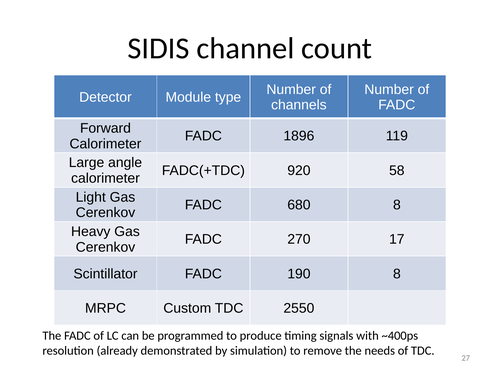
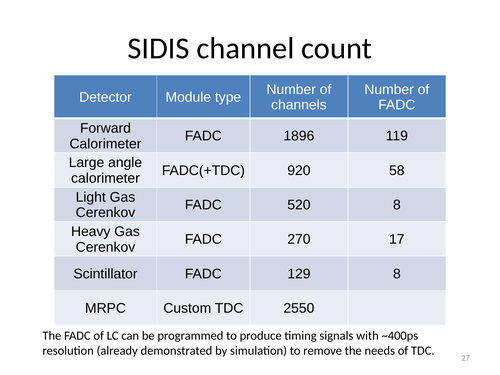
680: 680 -> 520
190: 190 -> 129
